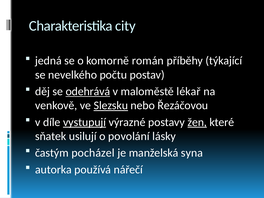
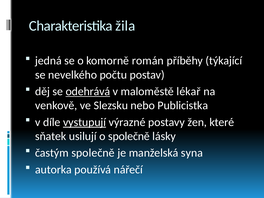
city: city -> žila
Slezsku underline: present -> none
Řezáčovou: Řezáčovou -> Publicistka
žen underline: present -> none
o povolání: povolání -> společně
častým pocházel: pocházel -> společně
